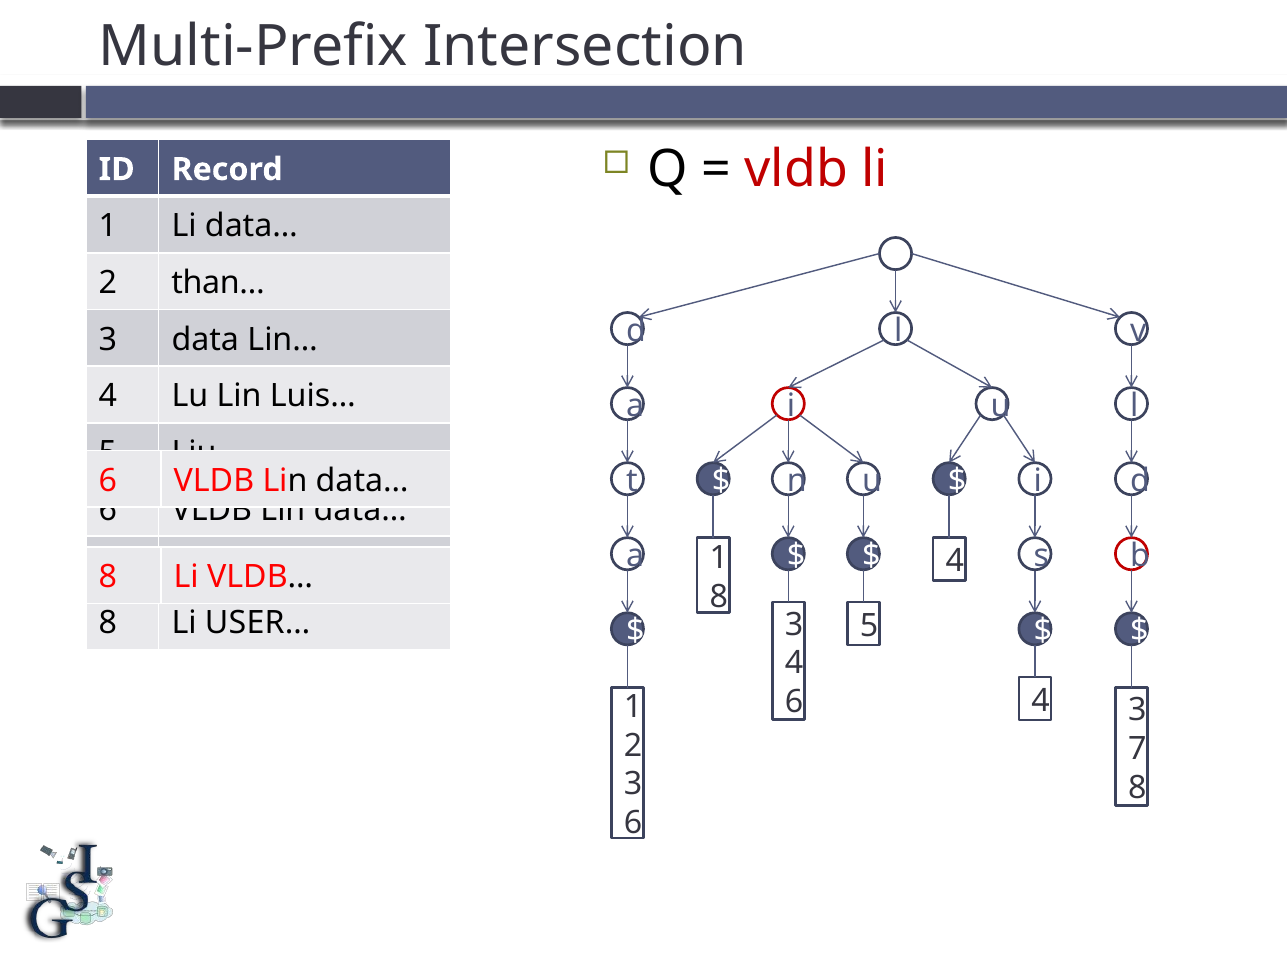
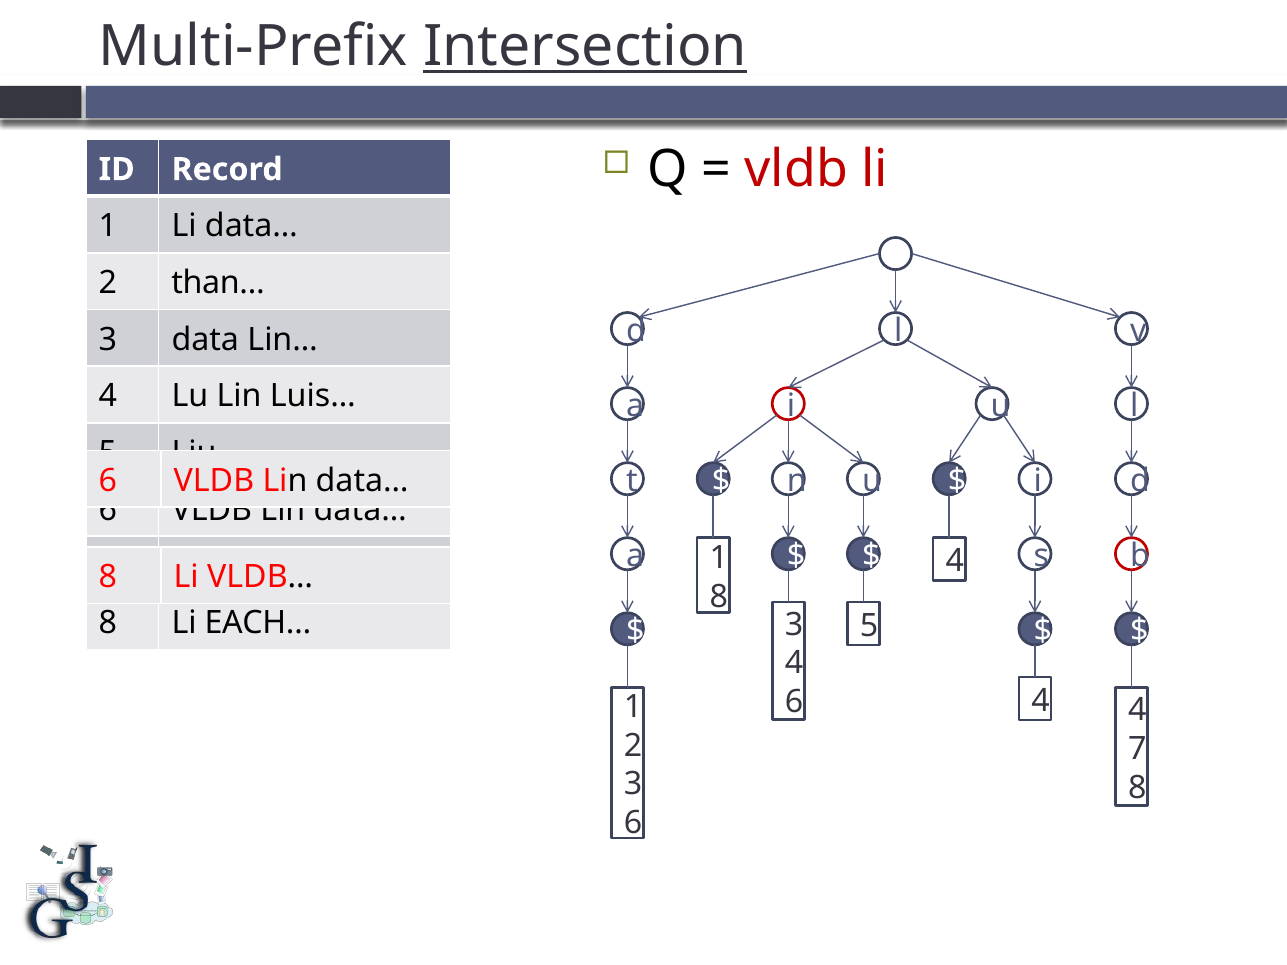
Intersection underline: none -> present
USER…: USER… -> EACH…
4 3: 3 -> 4
